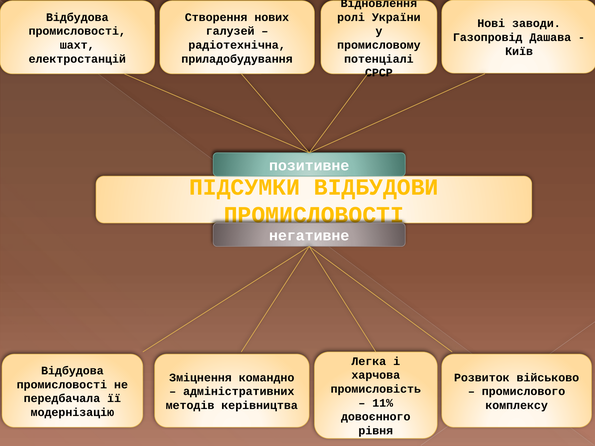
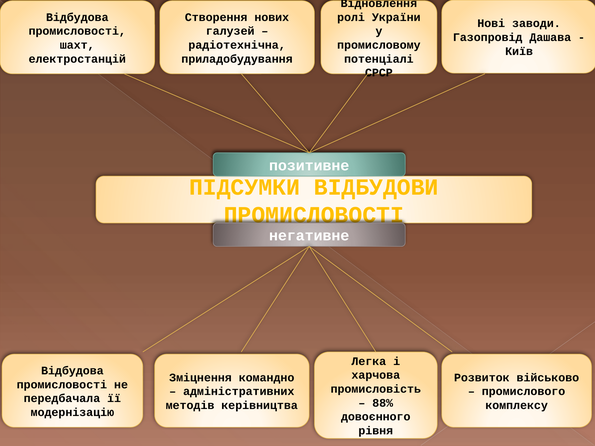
11%: 11% -> 88%
